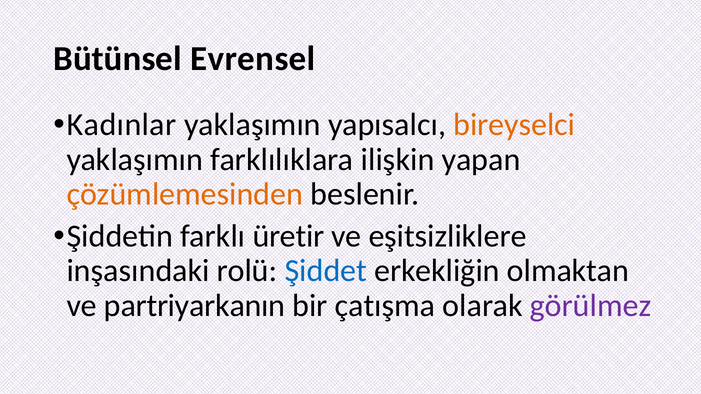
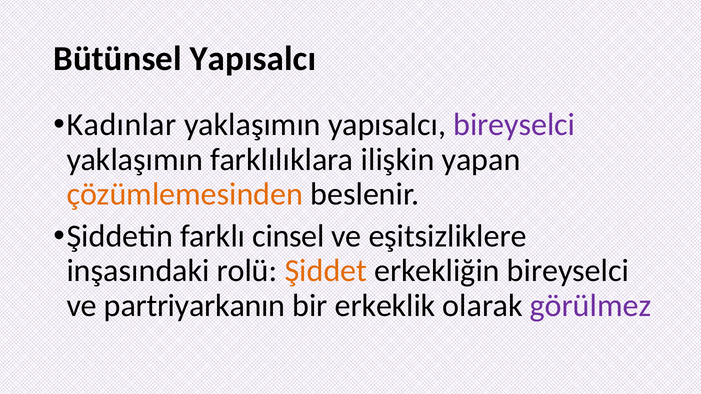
Bütünsel Evrensel: Evrensel -> Yapısalcı
bireyselci at (514, 125) colour: orange -> purple
üretir: üretir -> cinsel
Şiddet colour: blue -> orange
erkekliğin olmaktan: olmaktan -> bireyselci
çatışma: çatışma -> erkeklik
